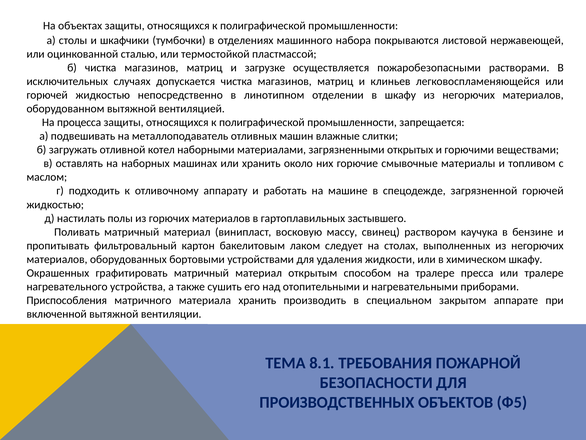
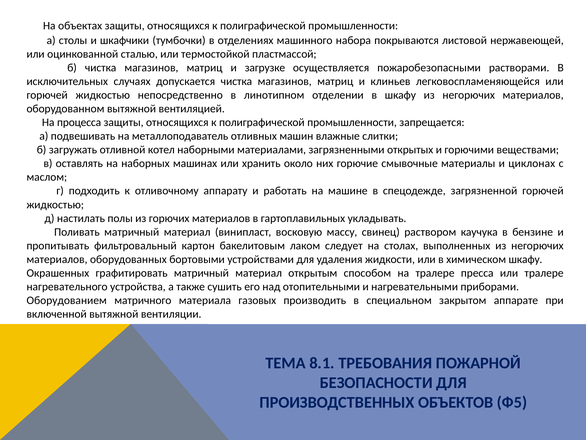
топливом: топливом -> циклонах
застывшего: застывшего -> укладывать
Приспособления: Приспособления -> Оборудованием
материала хранить: хранить -> газовых
